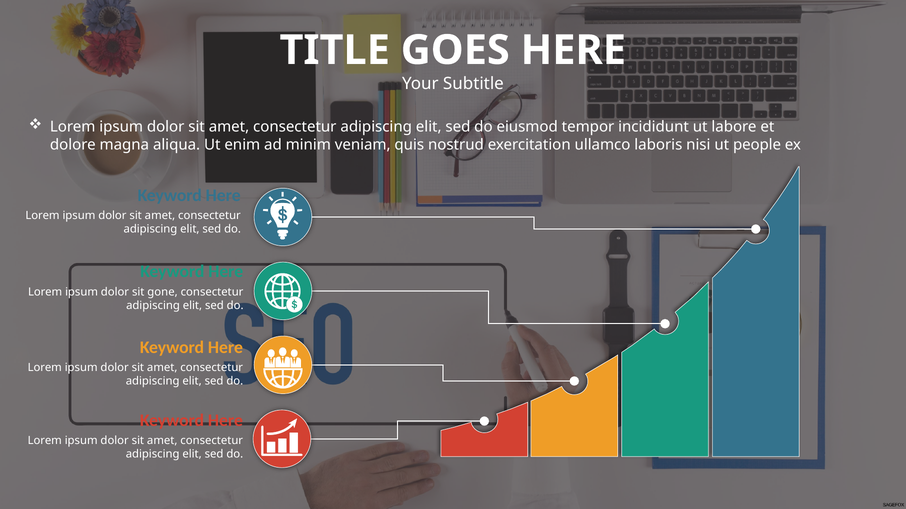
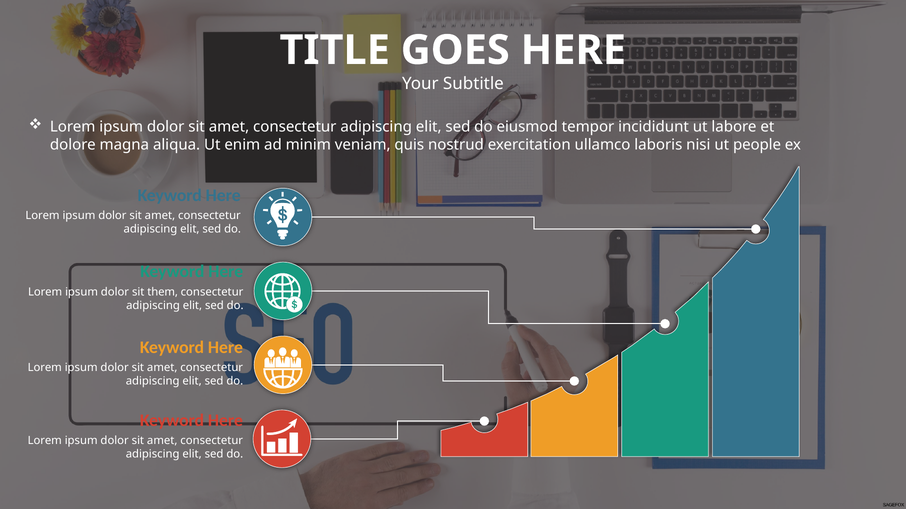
gone: gone -> them
